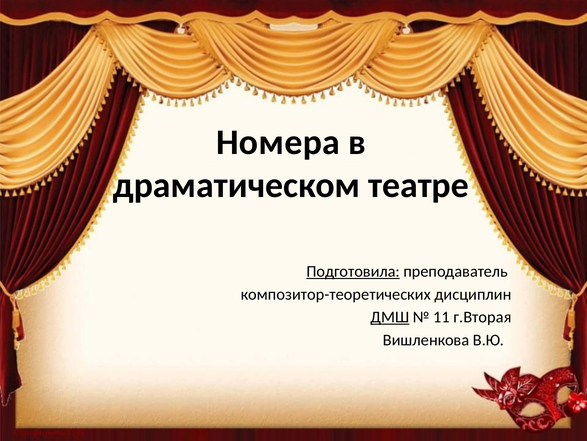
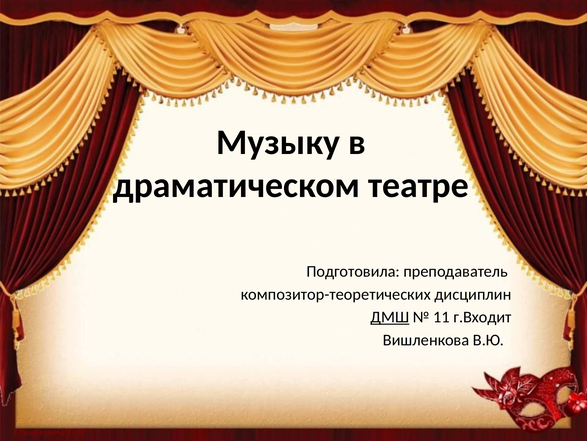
Номера: Номера -> Музыку
Подготовила underline: present -> none
г.Вторая: г.Вторая -> г.Входит
